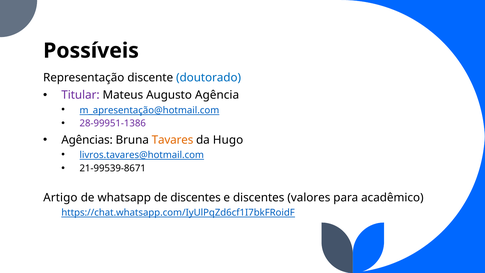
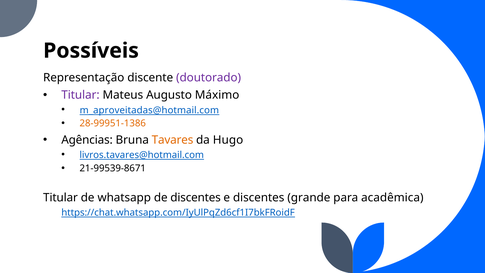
doutorado colour: blue -> purple
Agência: Agência -> Máximo
m_apresentação@hotmail.com: m_apresentação@hotmail.com -> m_aproveitadas@hotmail.com
28-99951-1386 colour: purple -> orange
Artigo at (60, 197): Artigo -> Titular
valores: valores -> grande
acadêmico: acadêmico -> acadêmica
